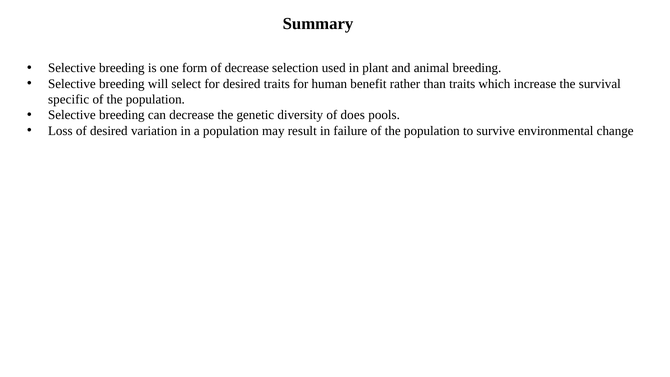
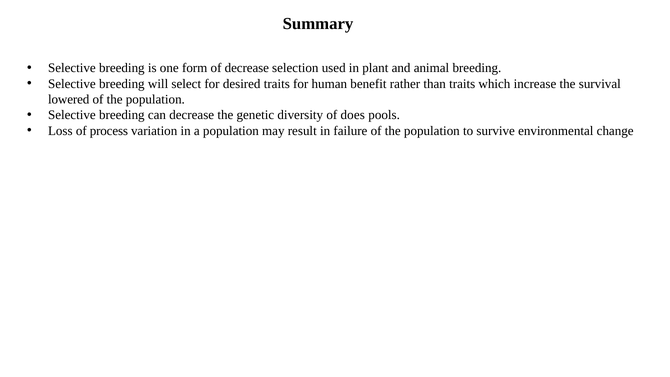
specific: specific -> lowered
of desired: desired -> process
